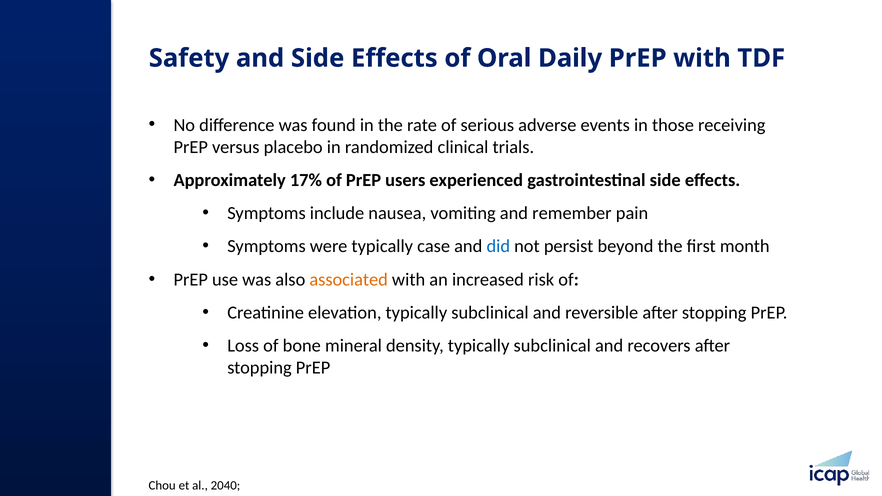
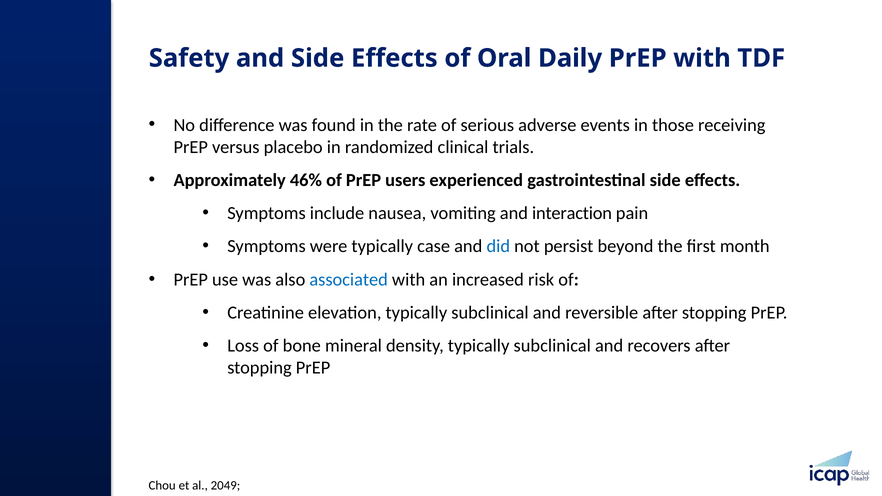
17%: 17% -> 46%
remember: remember -> interaction
associated colour: orange -> blue
2040: 2040 -> 2049
